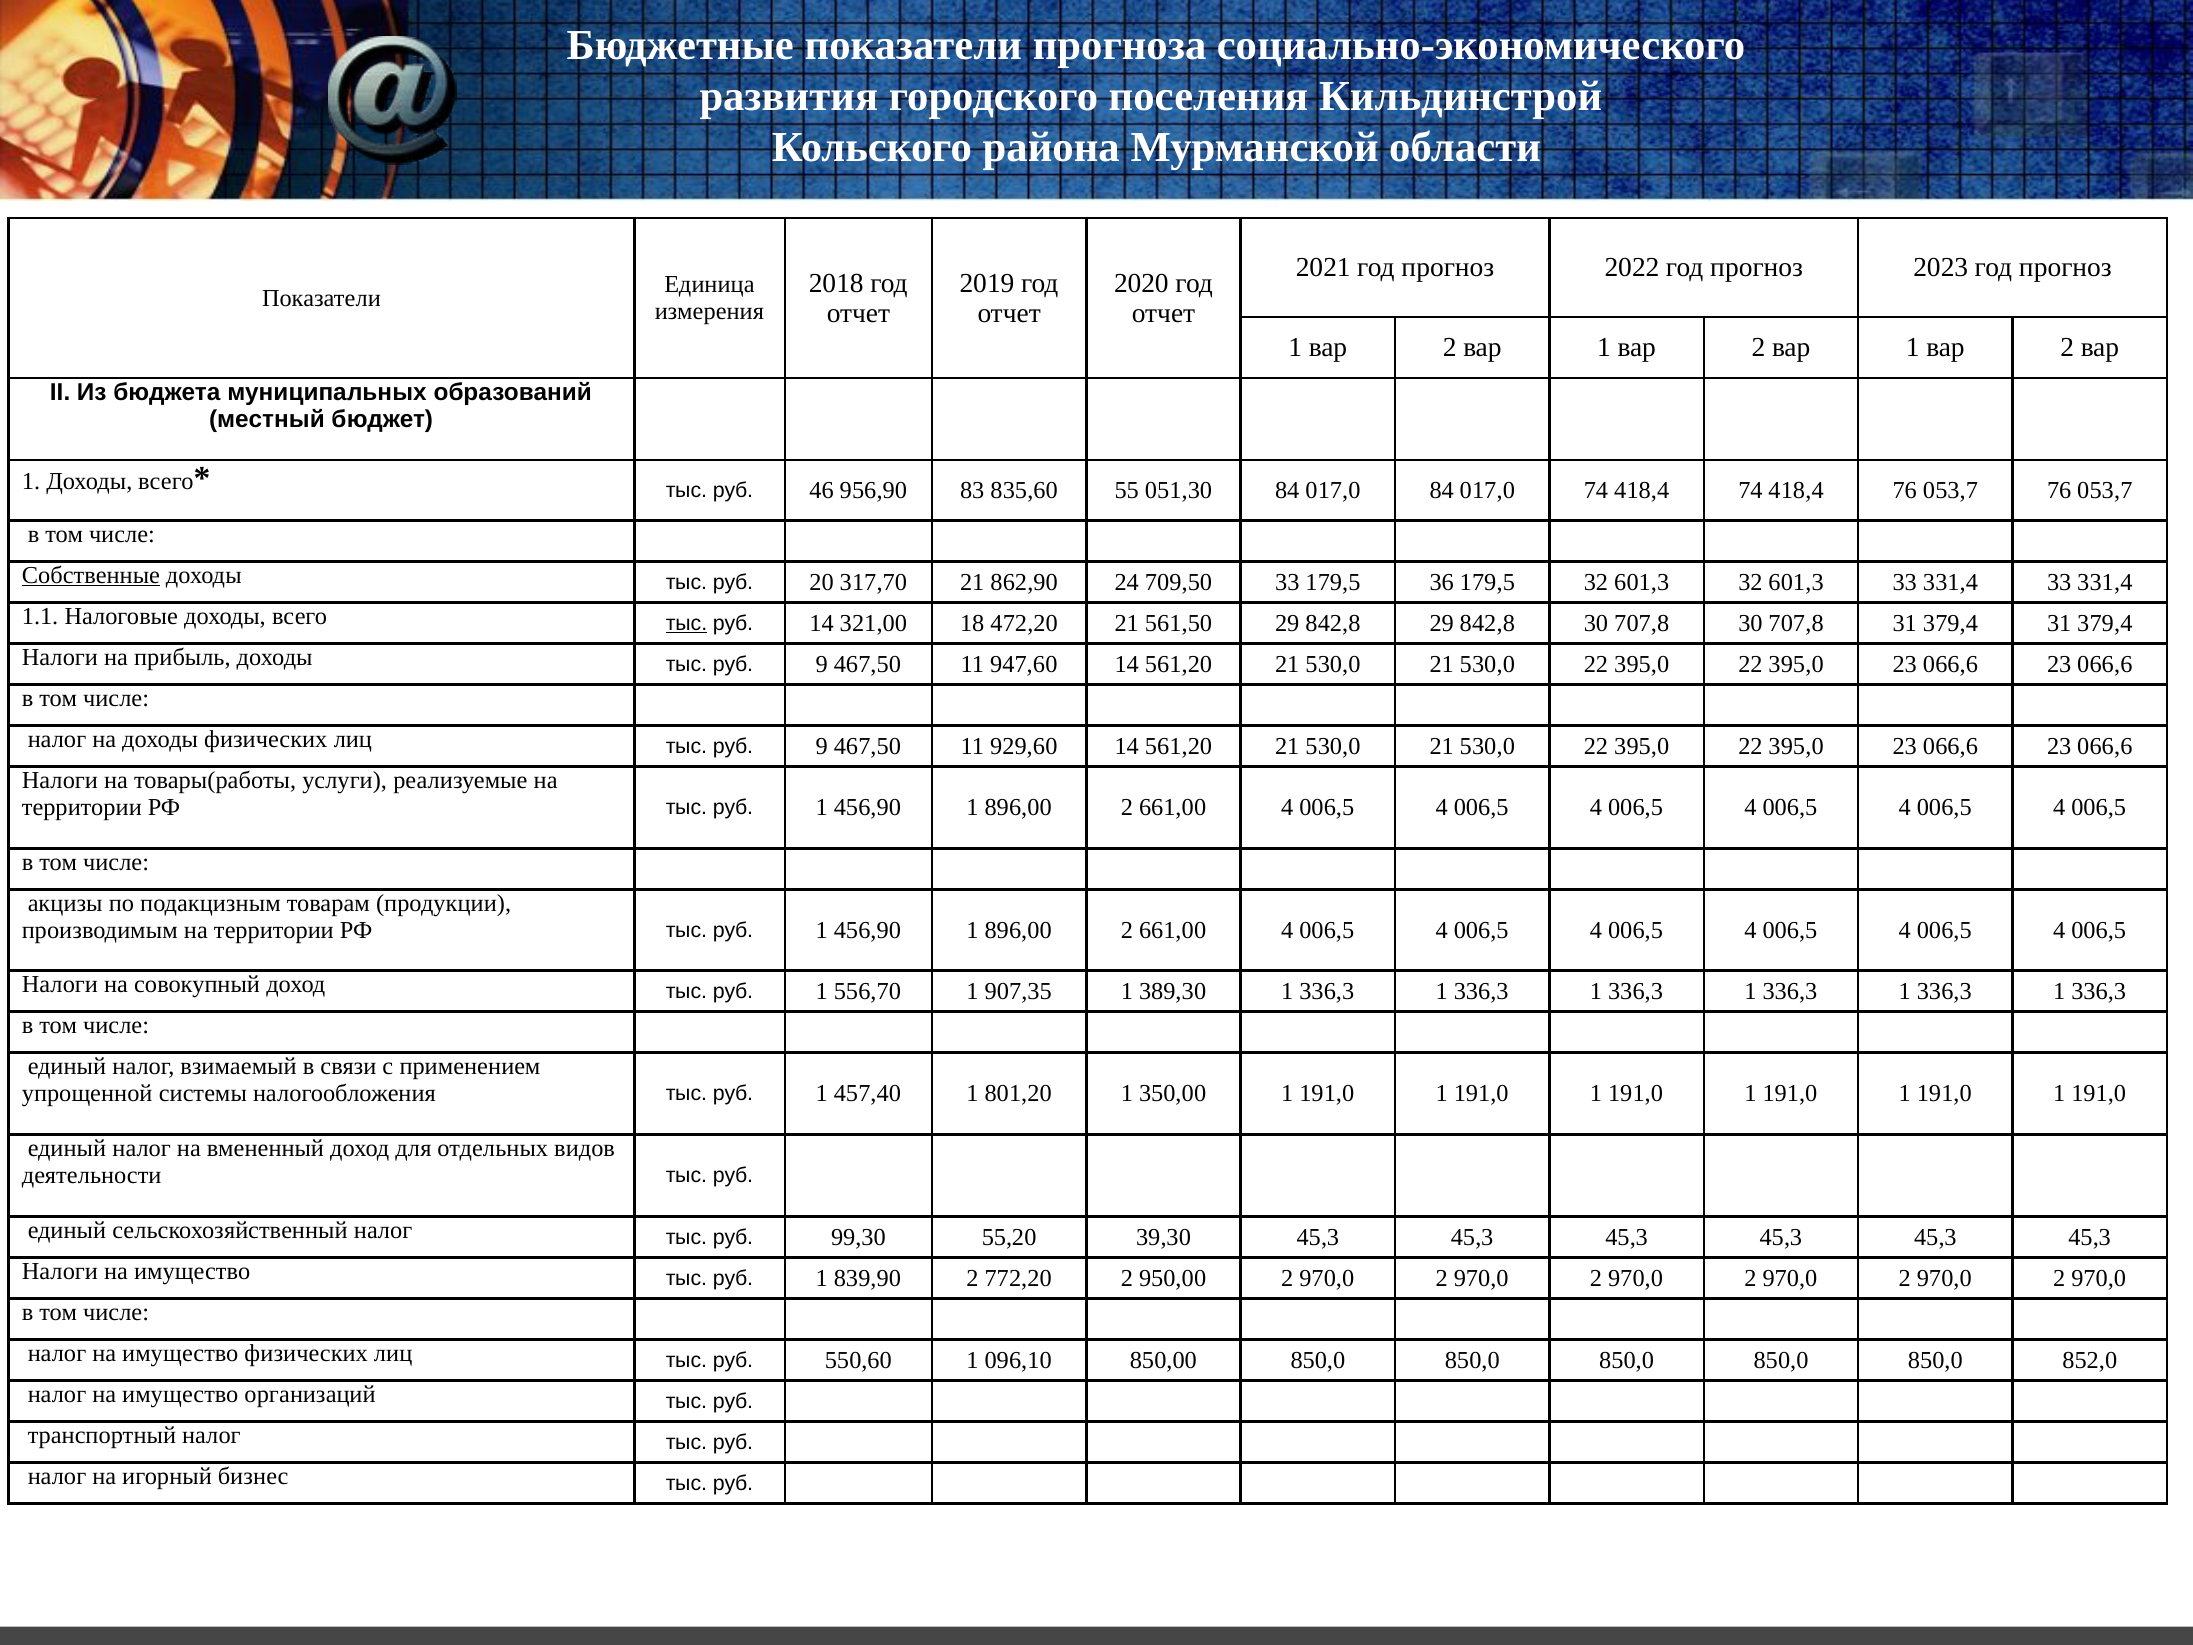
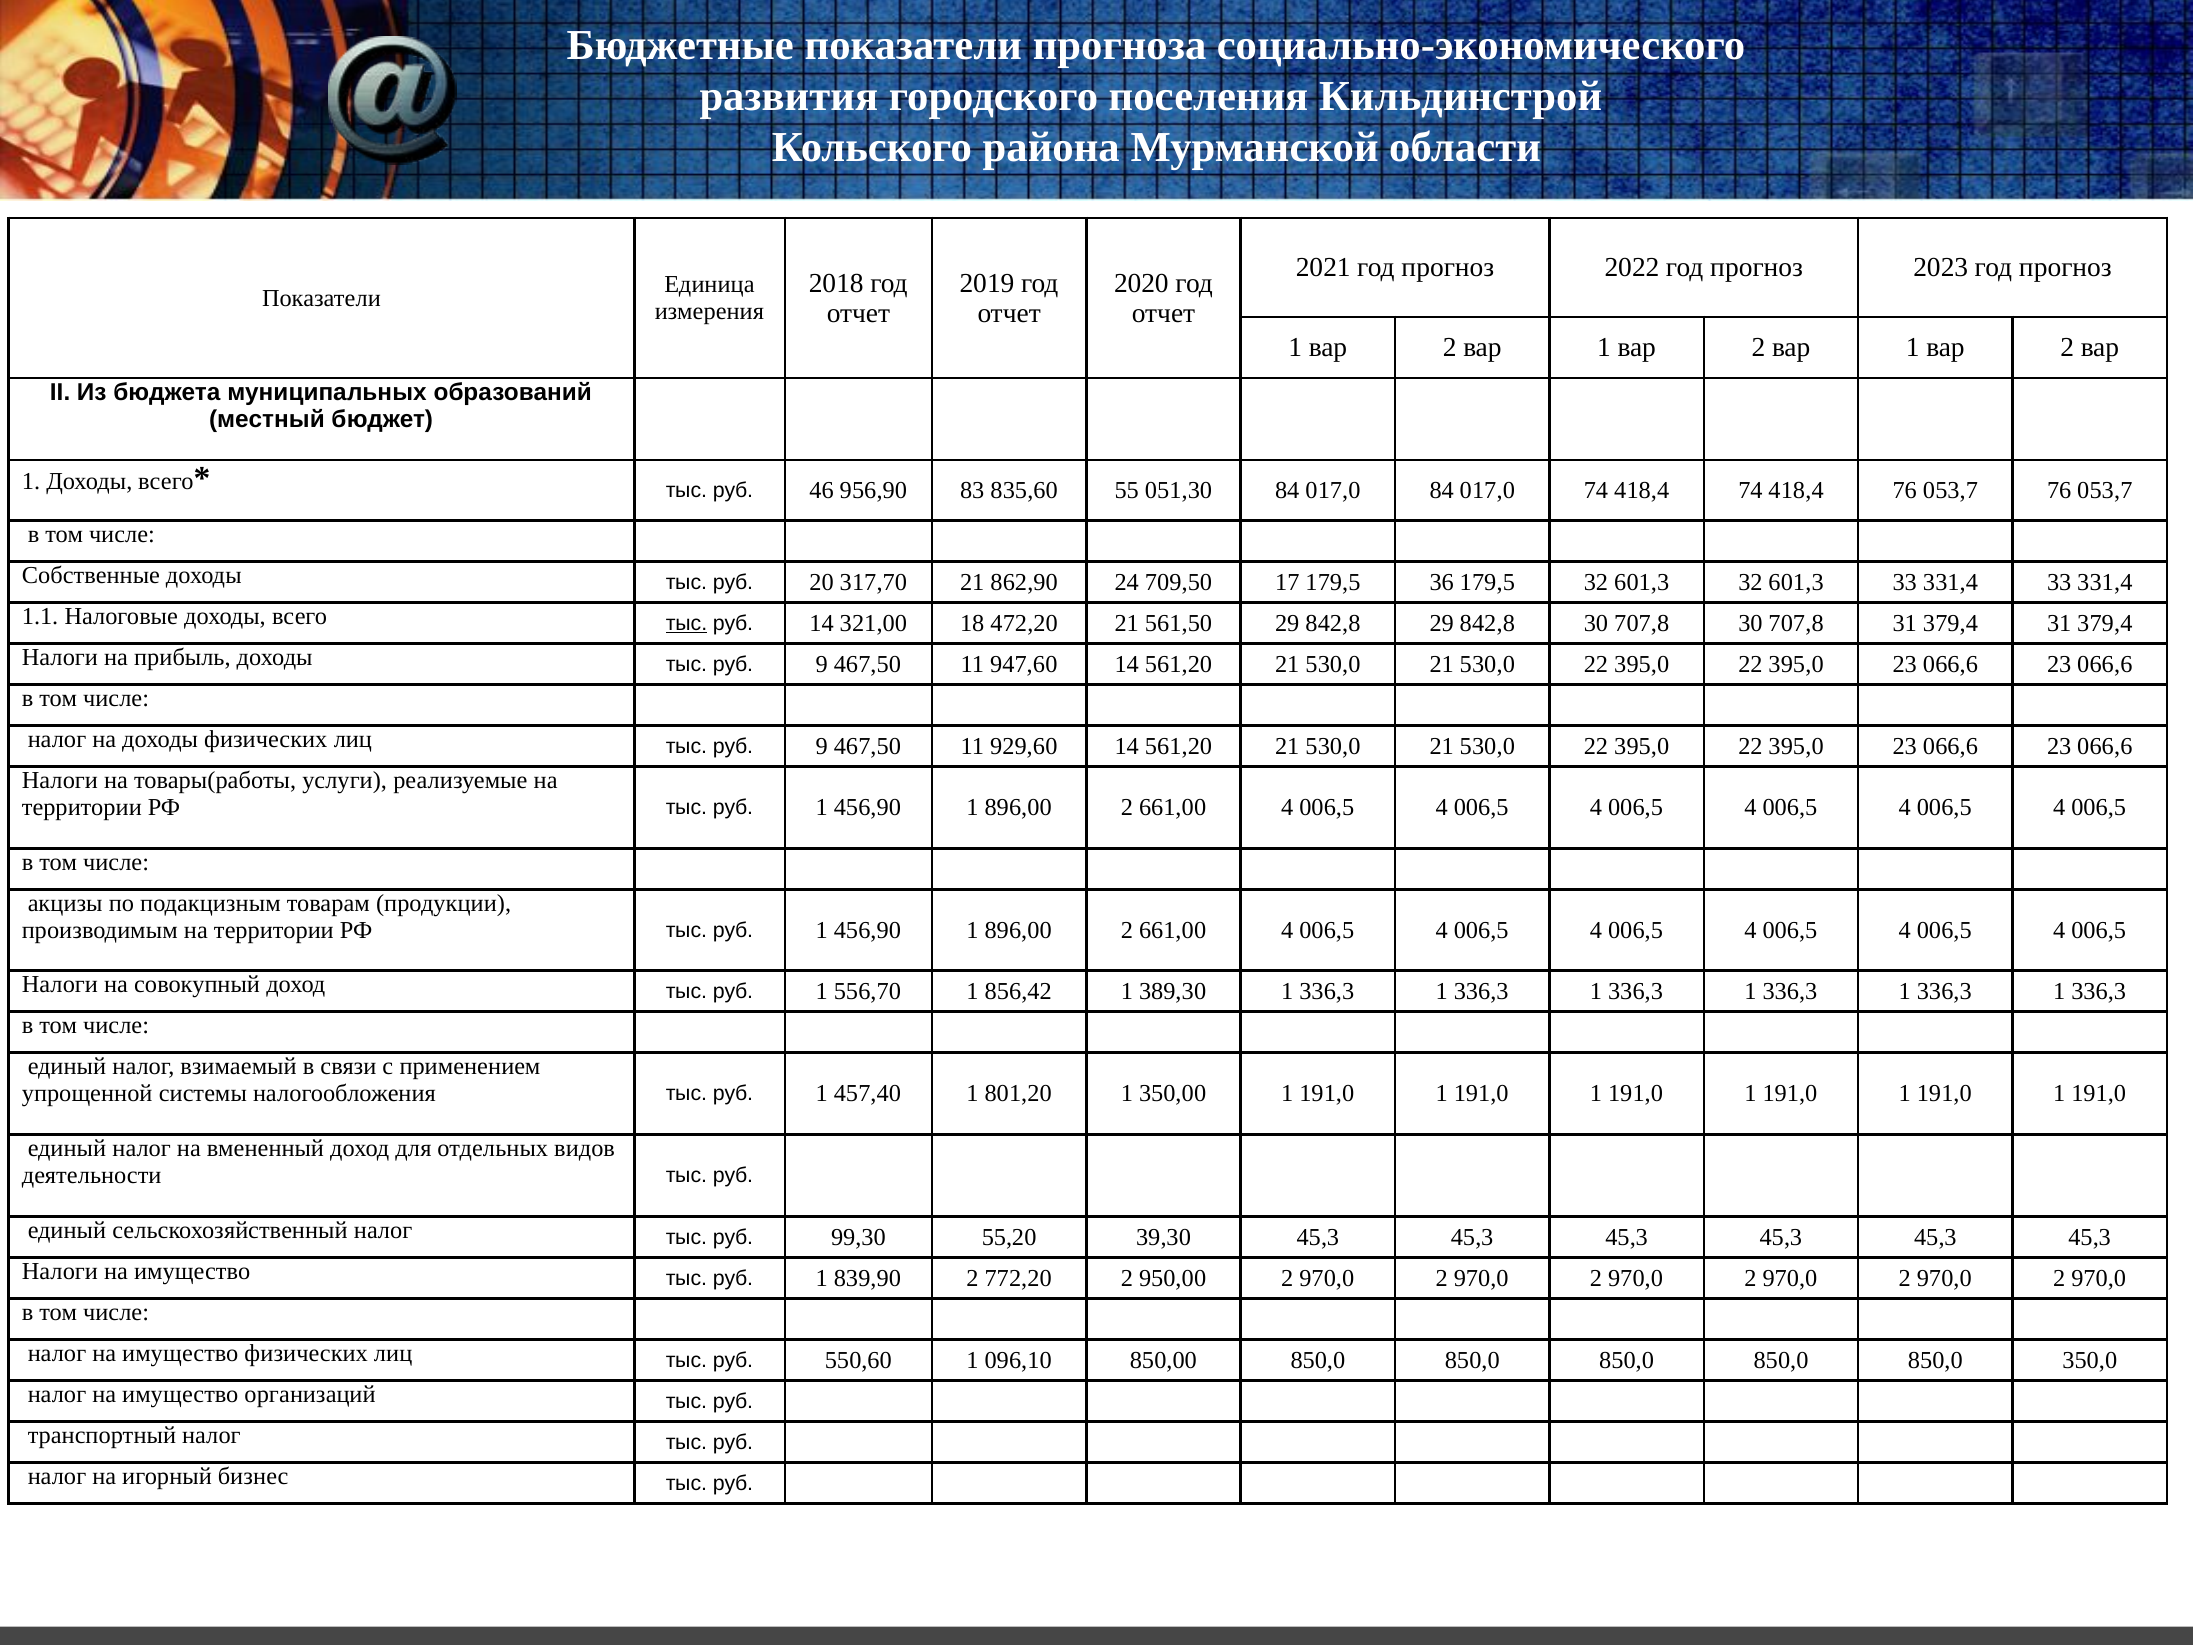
Собственные underline: present -> none
709,50 33: 33 -> 17
907,35: 907,35 -> 856,42
852,0: 852,0 -> 350,0
